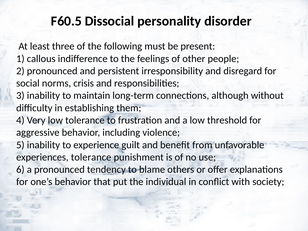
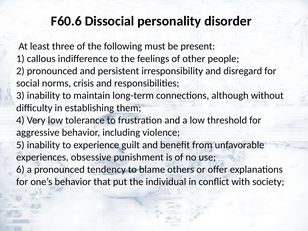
F60.5: F60.5 -> F60.6
experiences tolerance: tolerance -> obsessive
